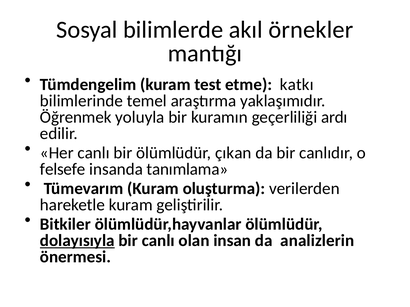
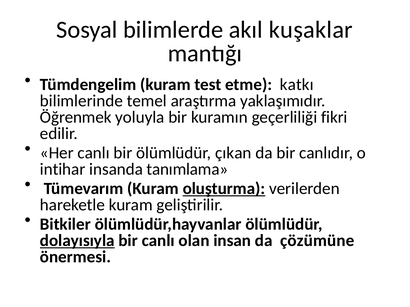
örnekler: örnekler -> kuşaklar
ardı: ardı -> fikri
felsefe: felsefe -> intihar
oluşturma underline: none -> present
analizlerin: analizlerin -> çözümüne
